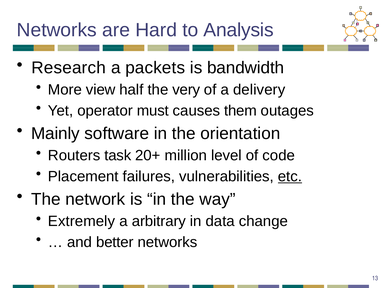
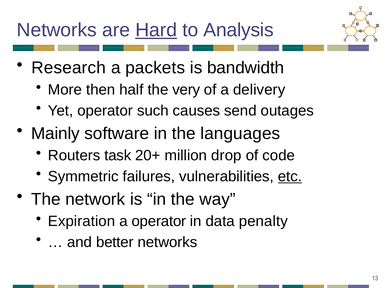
Hard underline: none -> present
view: view -> then
must: must -> such
them: them -> send
orientation: orientation -> languages
level: level -> drop
Placement: Placement -> Symmetric
Extremely: Extremely -> Expiration
a arbitrary: arbitrary -> operator
change: change -> penalty
